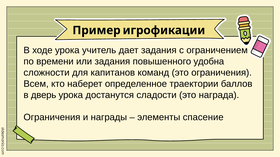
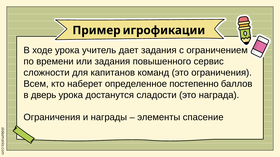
удобна: удобна -> сервис
траектории: траектории -> постепенно
